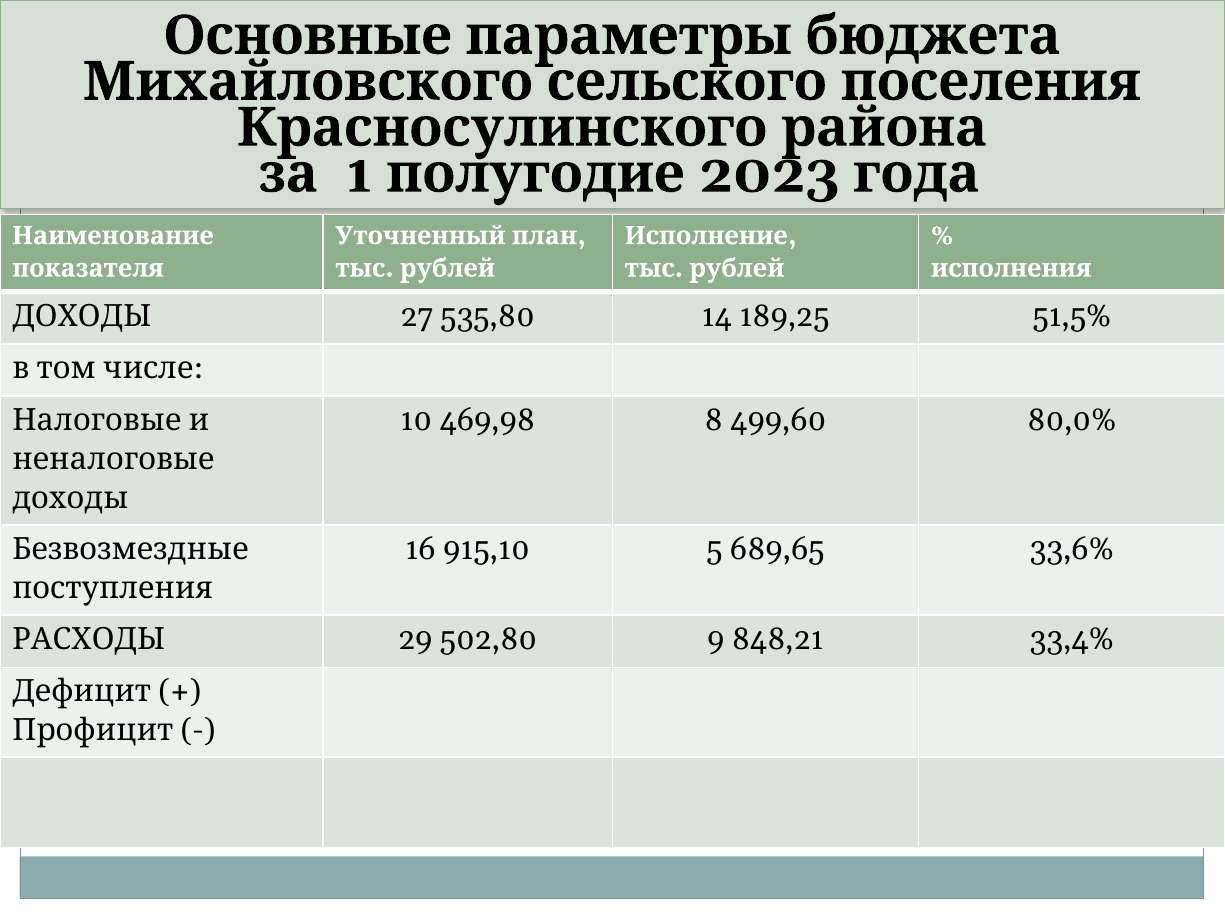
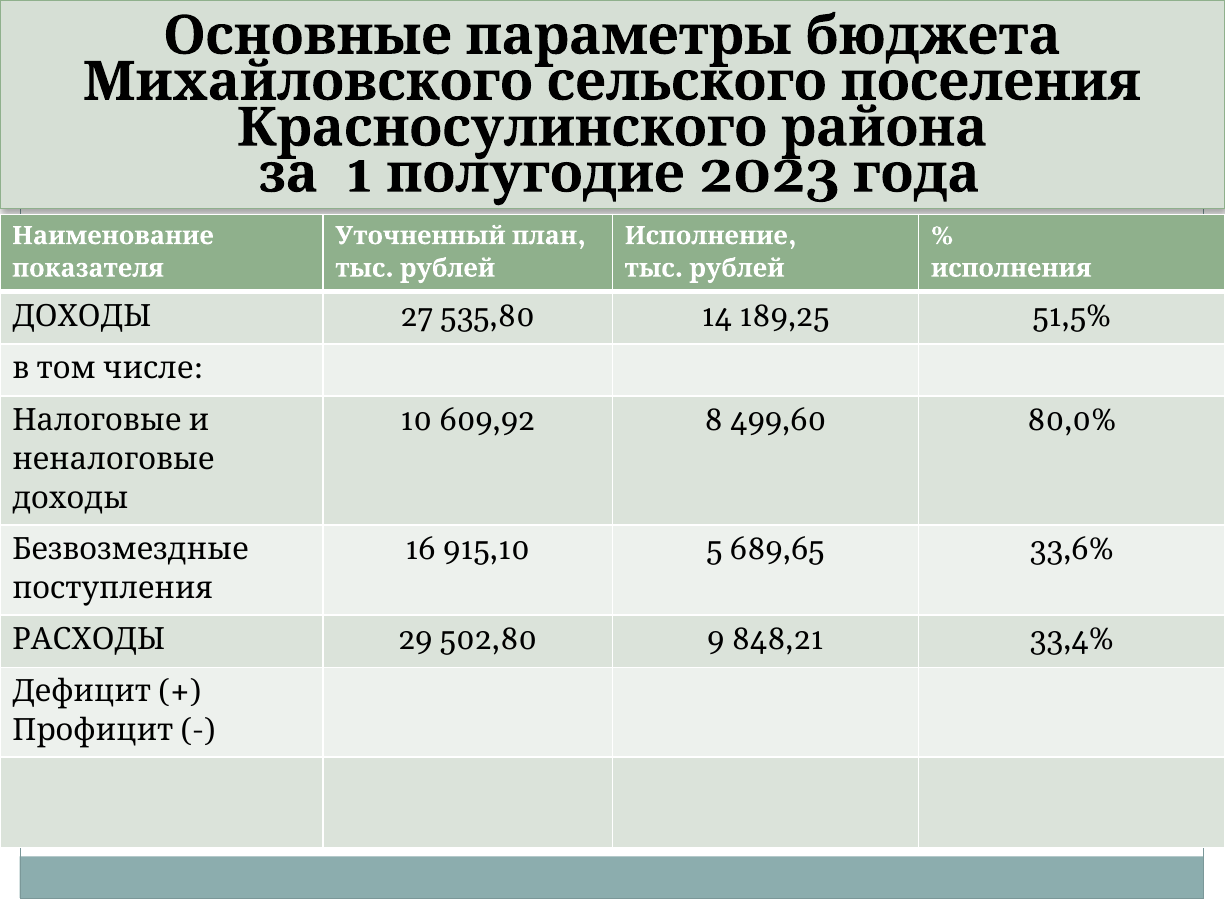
469,98: 469,98 -> 609,92
